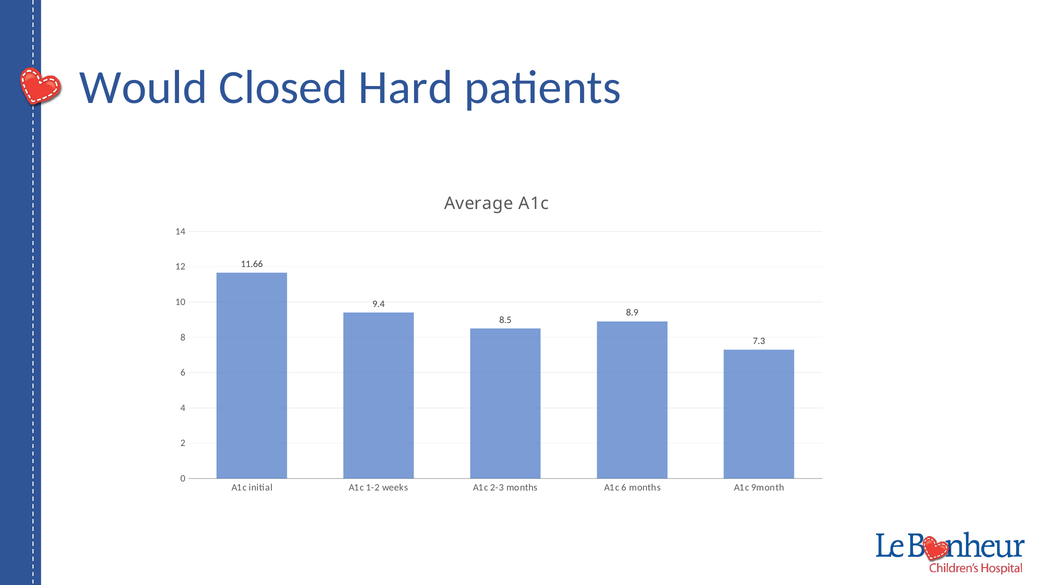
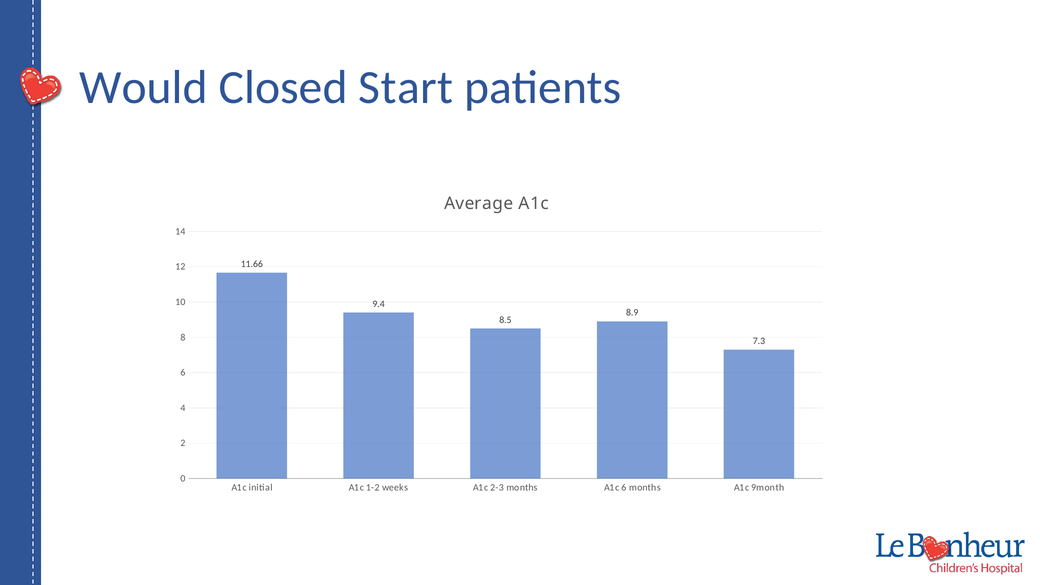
Hard: Hard -> Start
